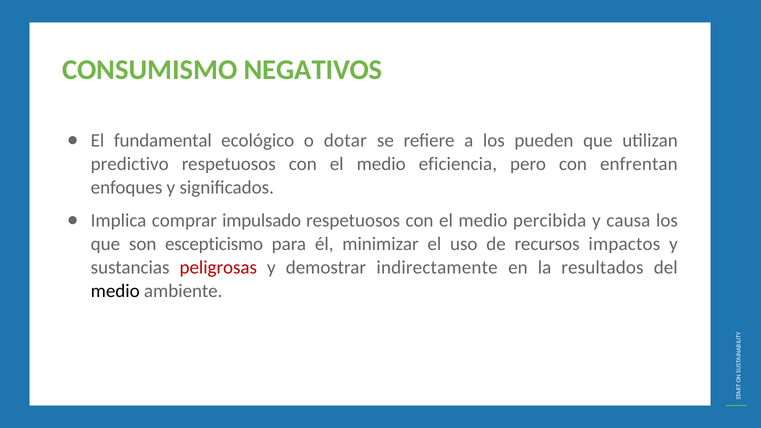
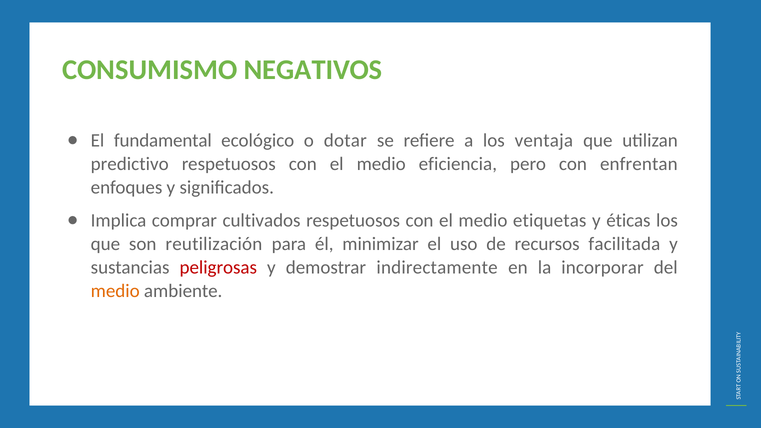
pueden: pueden -> ventaja
impulsado: impulsado -> cultivados
percibida: percibida -> etiquetas
causa: causa -> éticas
escepticismo: escepticismo -> reutilización
impactos: impactos -> facilitada
resultados: resultados -> incorporar
medio at (115, 291) colour: black -> orange
